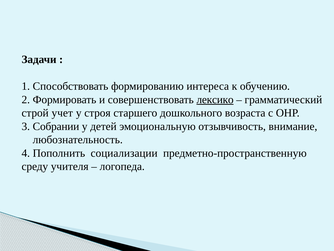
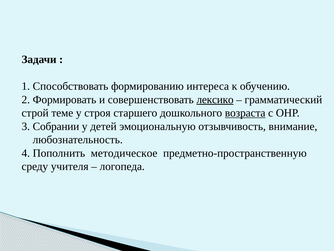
учет: учет -> теме
возраста underline: none -> present
социализации: социализации -> методическое
